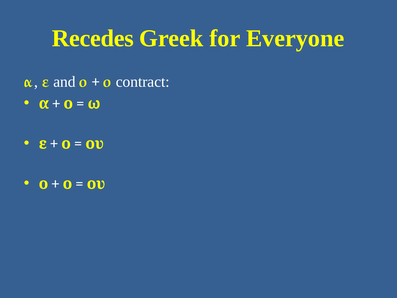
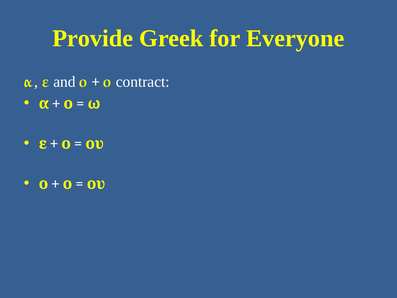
Recedes: Recedes -> Provide
